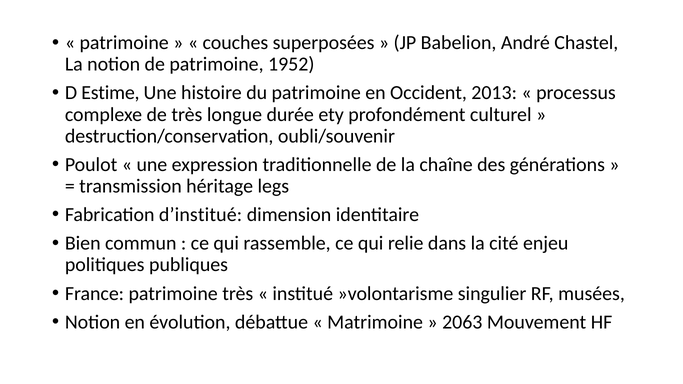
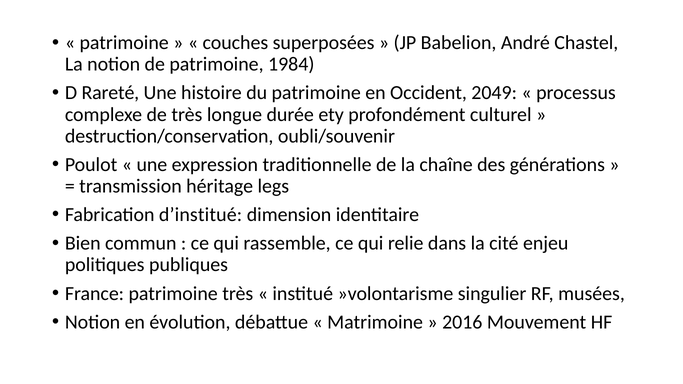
1952: 1952 -> 1984
Estime: Estime -> Rareté
2013: 2013 -> 2049
2063: 2063 -> 2016
